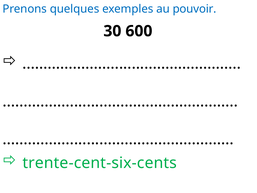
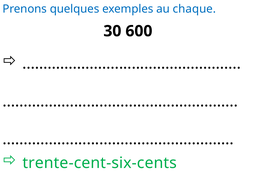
pouvoir: pouvoir -> chaque
